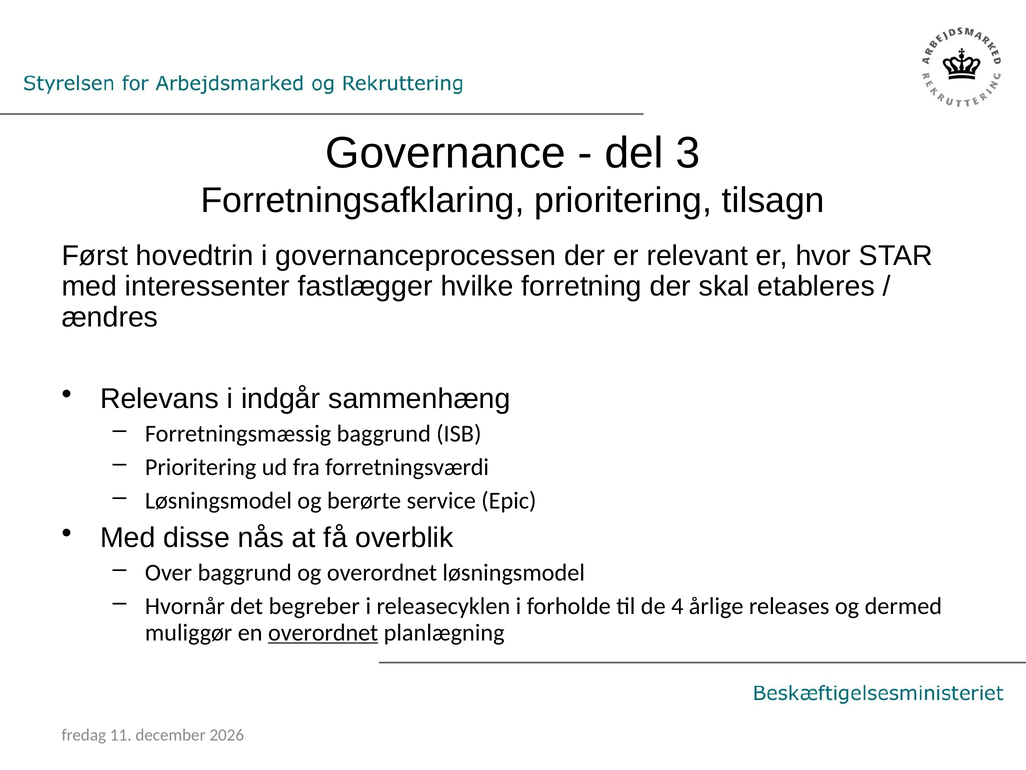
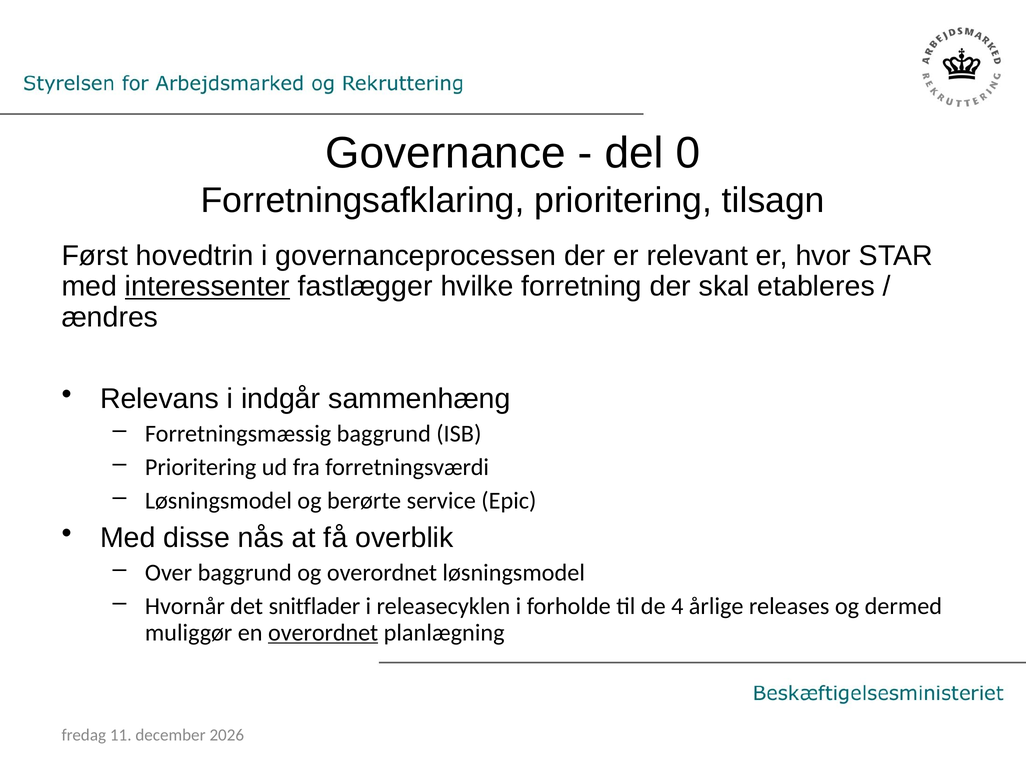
3: 3 -> 0
interessenter underline: none -> present
begreber: begreber -> snitflader
